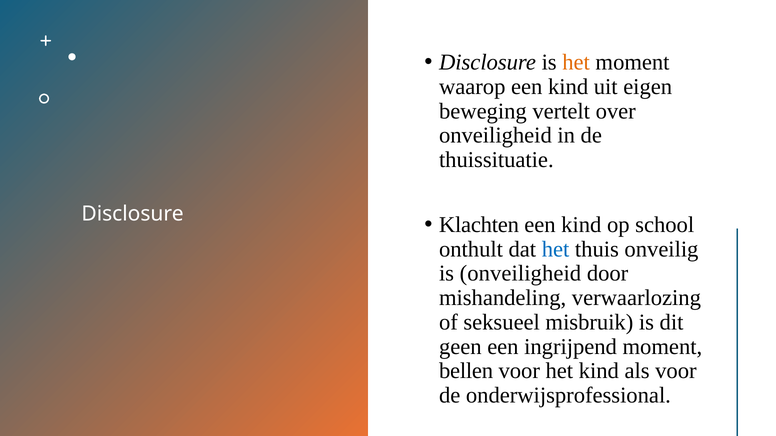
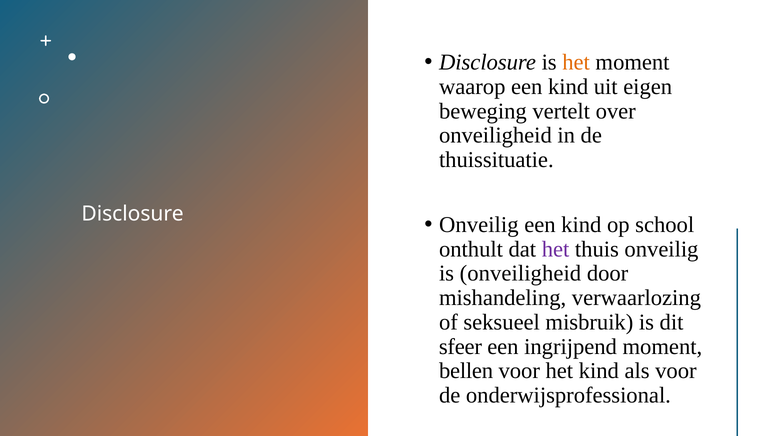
Klachten at (479, 225): Klachten -> Onveilig
het at (556, 249) colour: blue -> purple
geen: geen -> sfeer
